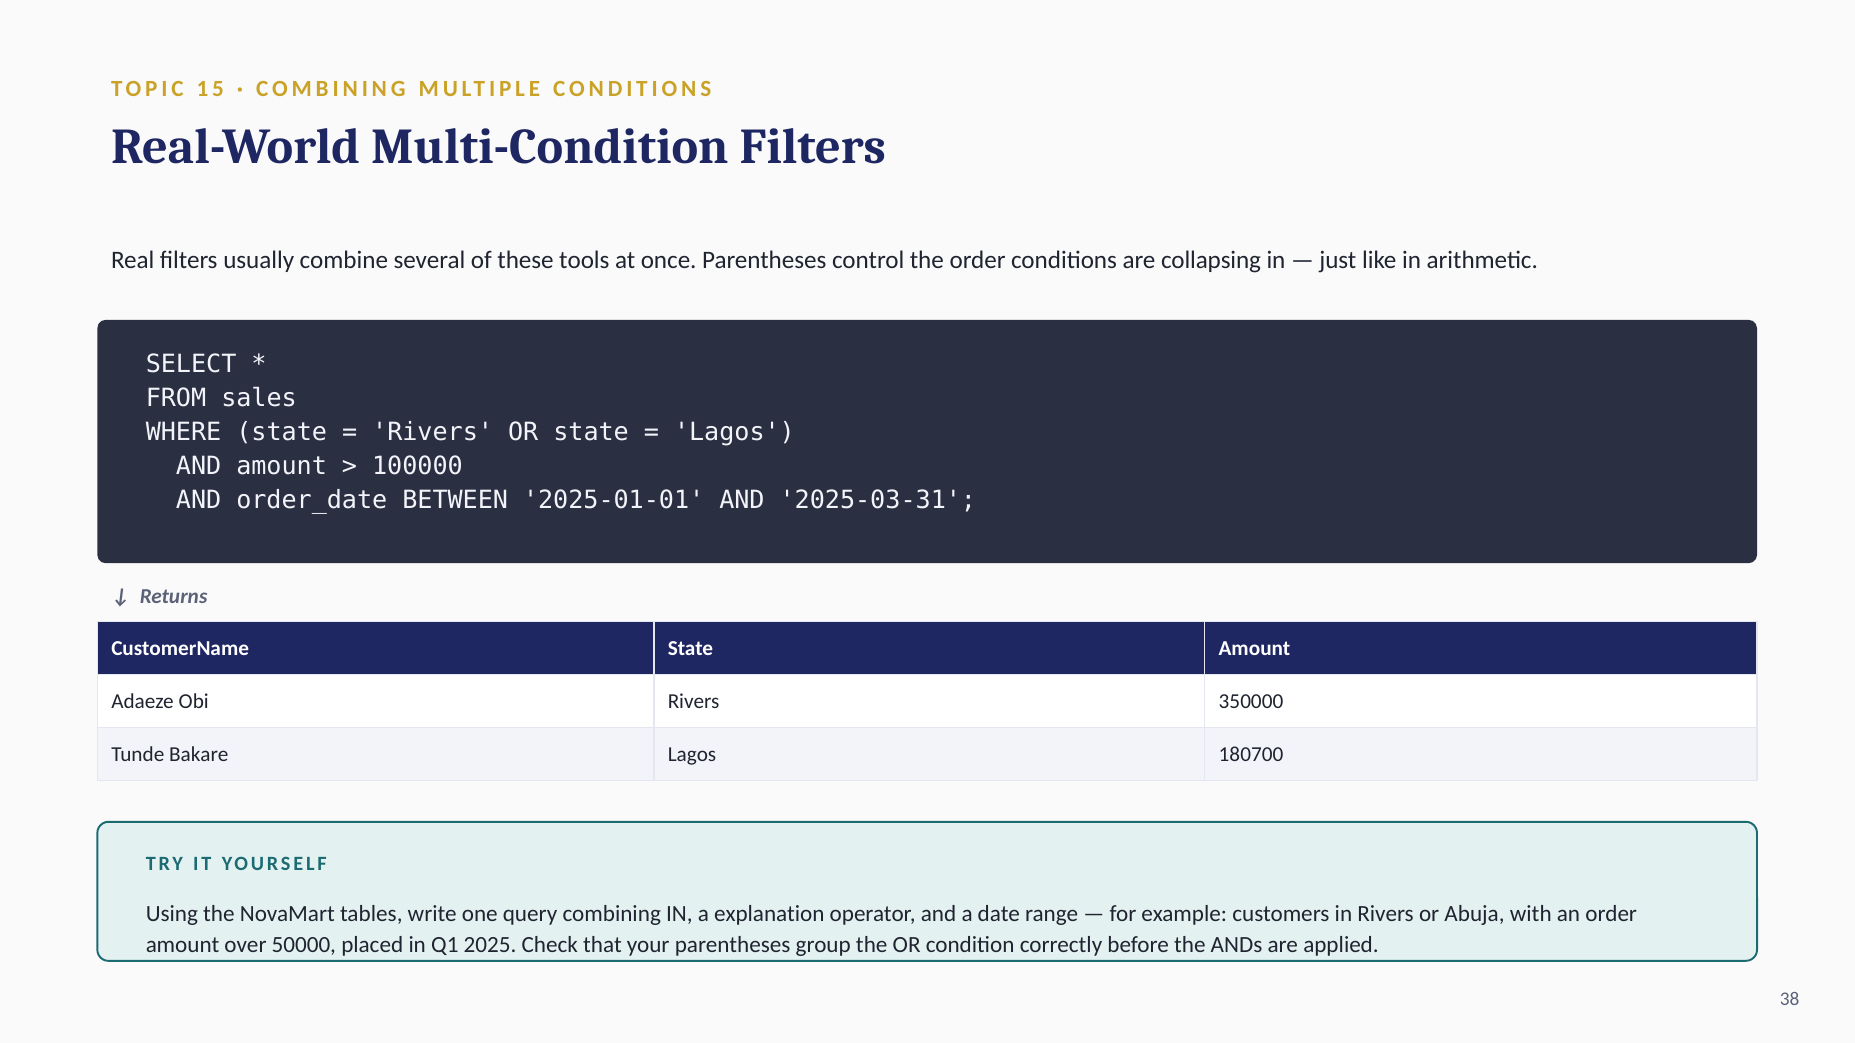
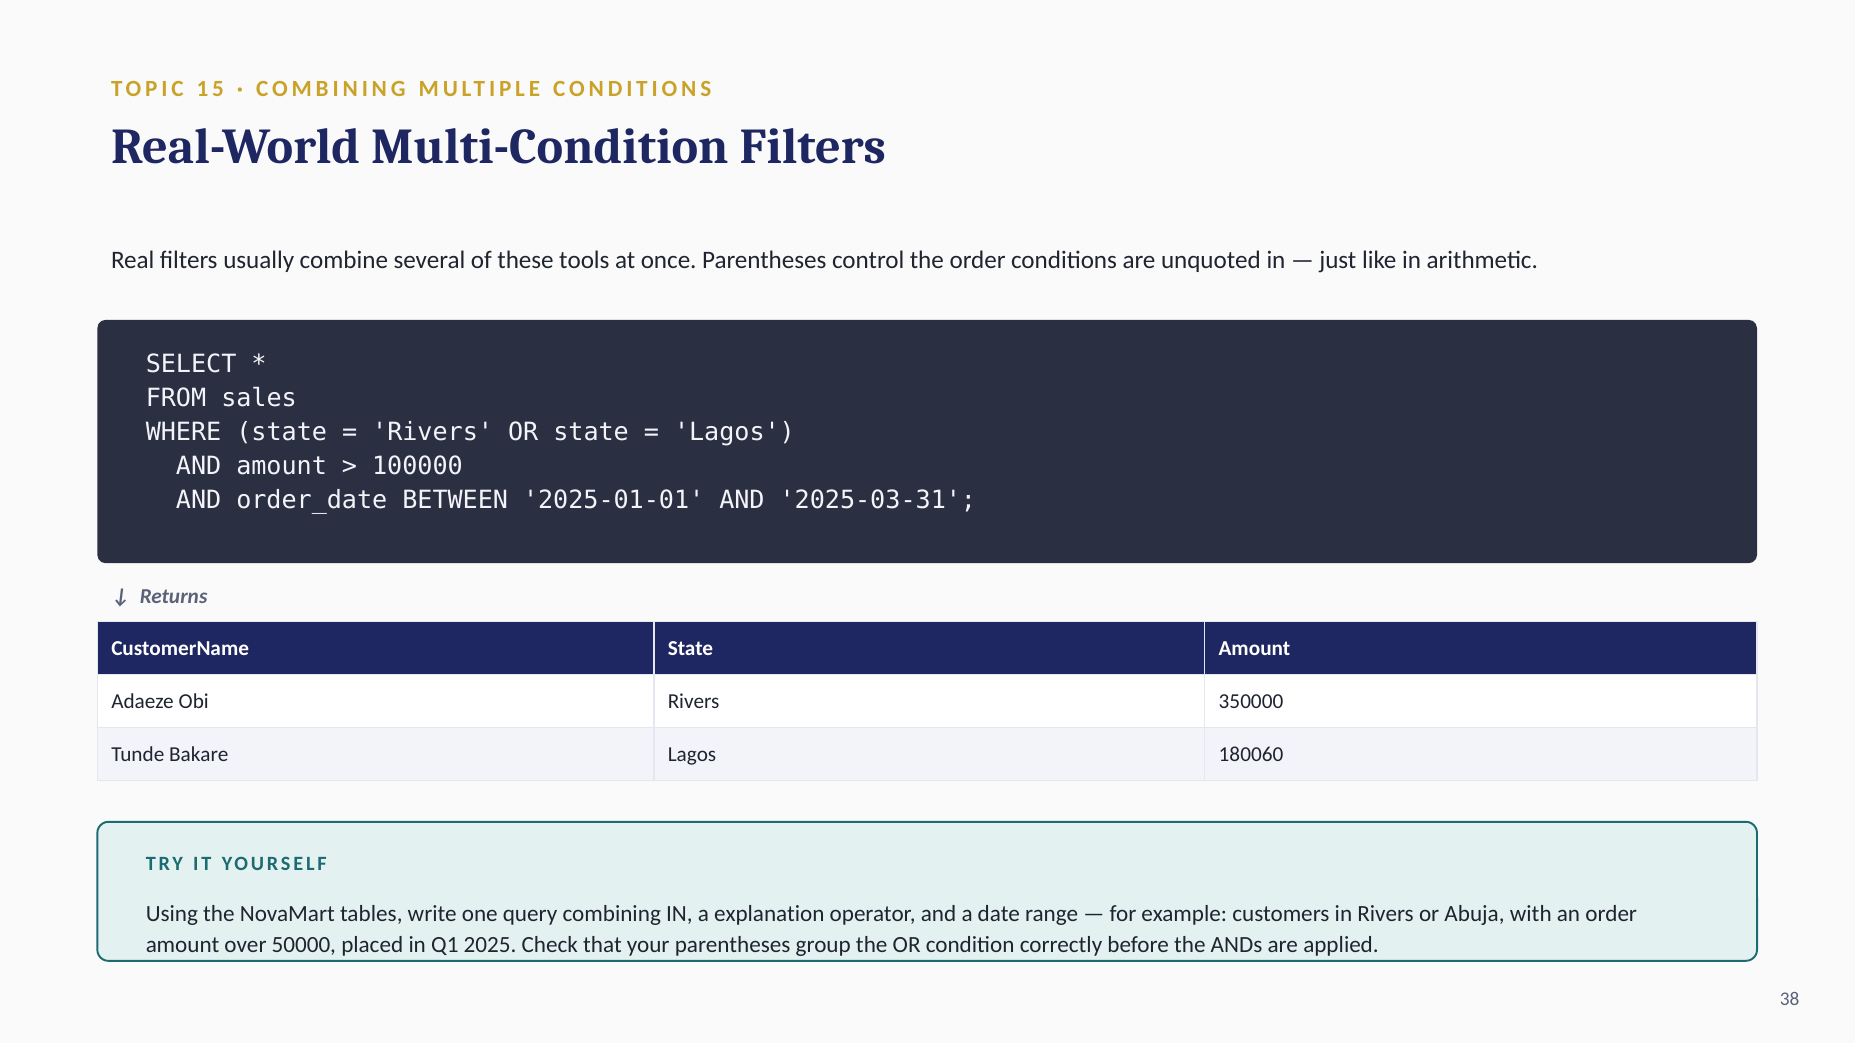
collapsing: collapsing -> unquoted
180700: 180700 -> 180060
